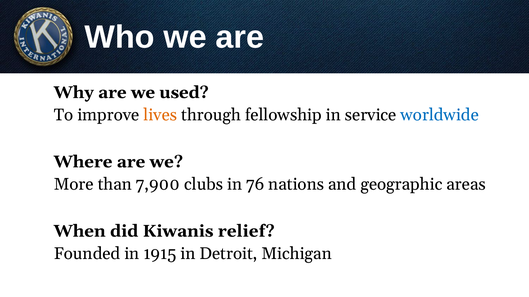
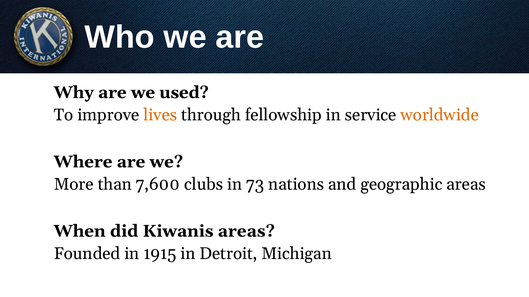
worldwide colour: blue -> orange
7,900: 7,900 -> 7,600
76: 76 -> 73
Kiwanis relief: relief -> areas
